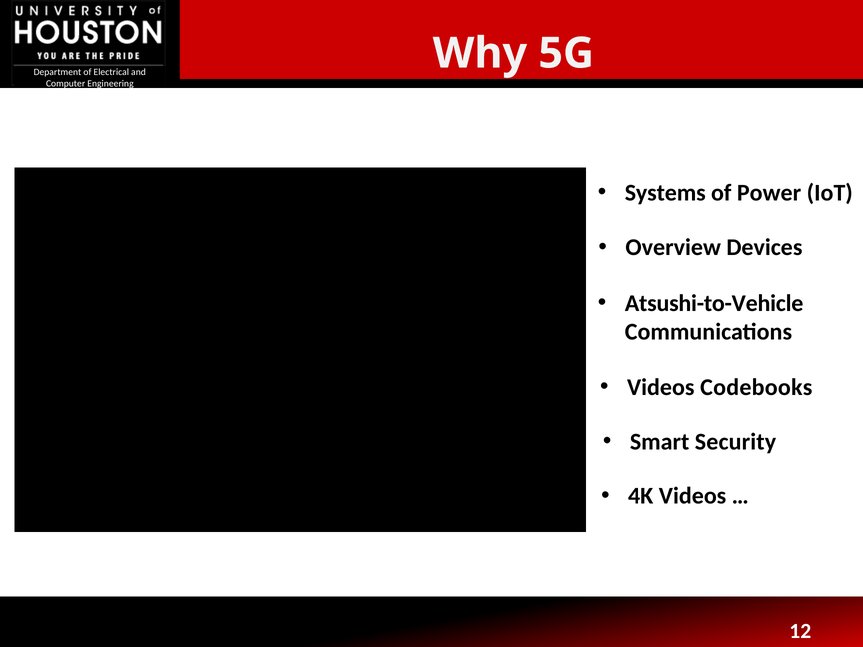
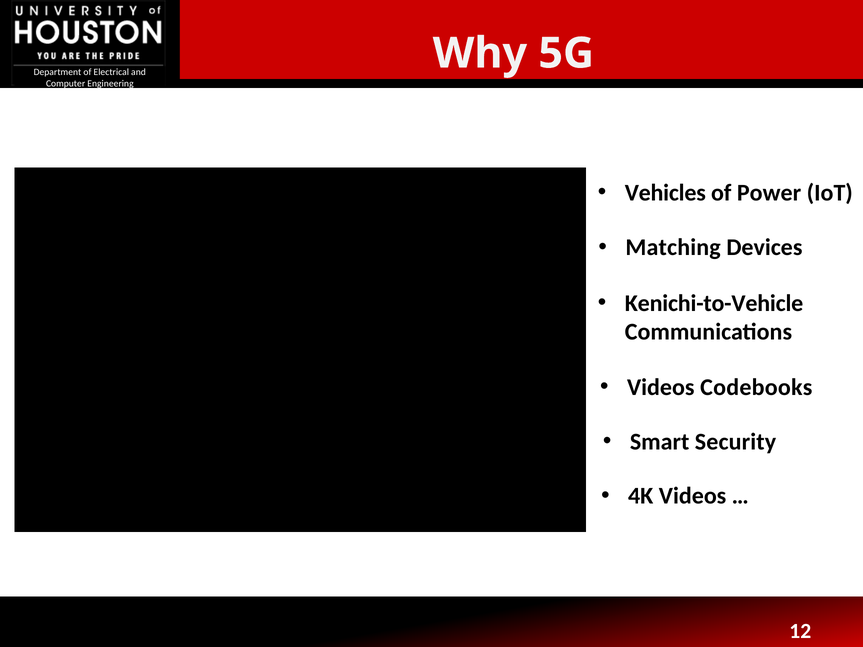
Systems: Systems -> Vehicles
Overview: Overview -> Matching
Atsushi-to-Vehicle: Atsushi-to-Vehicle -> Kenichi-to-Vehicle
